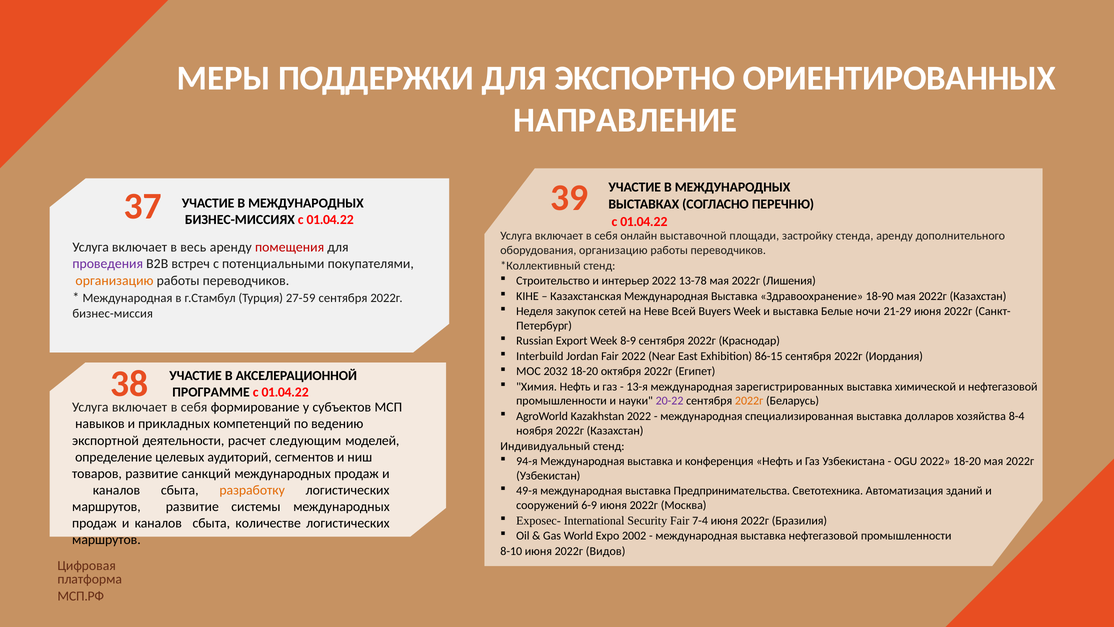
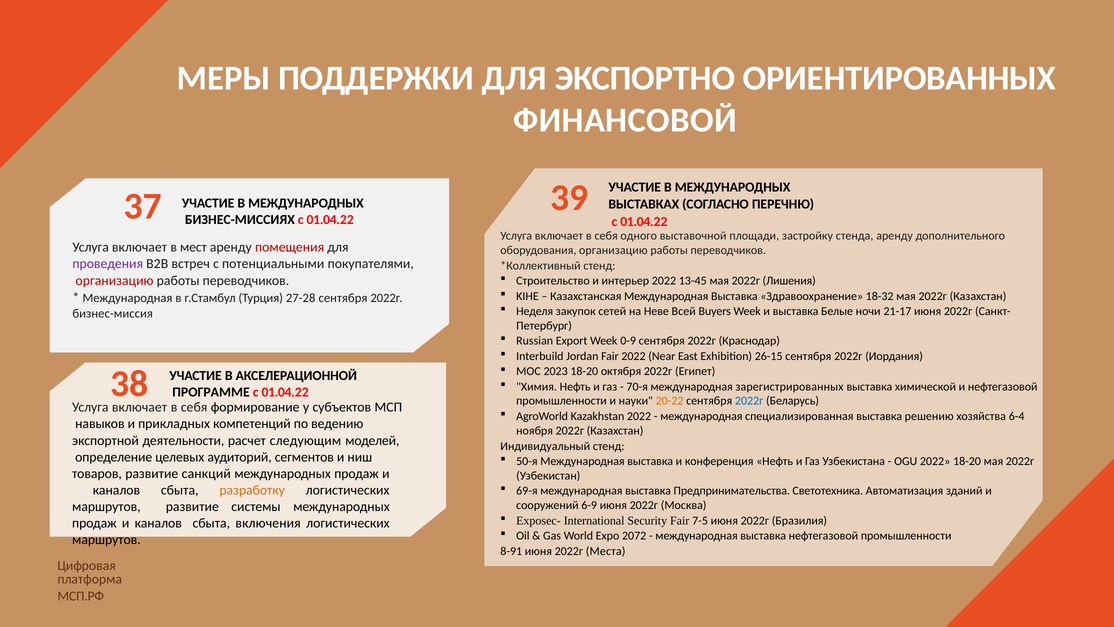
НАПРАВЛЕНИЕ: НАПРАВЛЕНИЕ -> ФИНАНСОВОЙ
онлайн: онлайн -> одного
весь: весь -> мест
13-78: 13-78 -> 13-45
организацию at (114, 280) colour: orange -> red
18-90: 18-90 -> 18-32
27-59: 27-59 -> 27-28
21-29: 21-29 -> 21-17
8-9: 8-9 -> 0-9
86-15: 86-15 -> 26-15
2032: 2032 -> 2023
13-я: 13-я -> 70-я
20-22 colour: purple -> orange
2022г at (749, 401) colour: orange -> blue
долларов: долларов -> решению
8-4: 8-4 -> 6-4
94-я: 94-я -> 50-я
49-я: 49-я -> 69-я
7-4: 7-4 -> 7-5
количестве: количестве -> включения
2002: 2002 -> 2072
8-10: 8-10 -> 8-91
Видов: Видов -> Места
